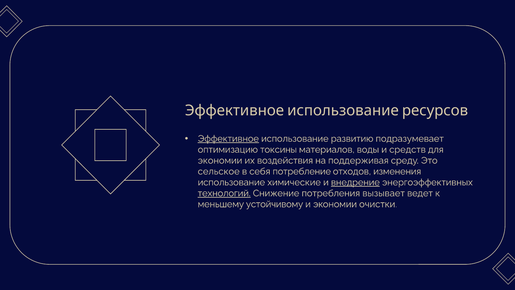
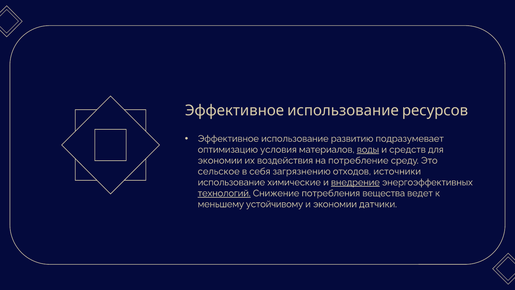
Эффективное underline: present -> none
токсины: токсины -> условия
воды underline: none -> present
поддерживая: поддерживая -> потребление
потребление: потребление -> загрязнению
изменения: изменения -> источники
вызывает: вызывает -> вещества
очистки: очистки -> датчики
